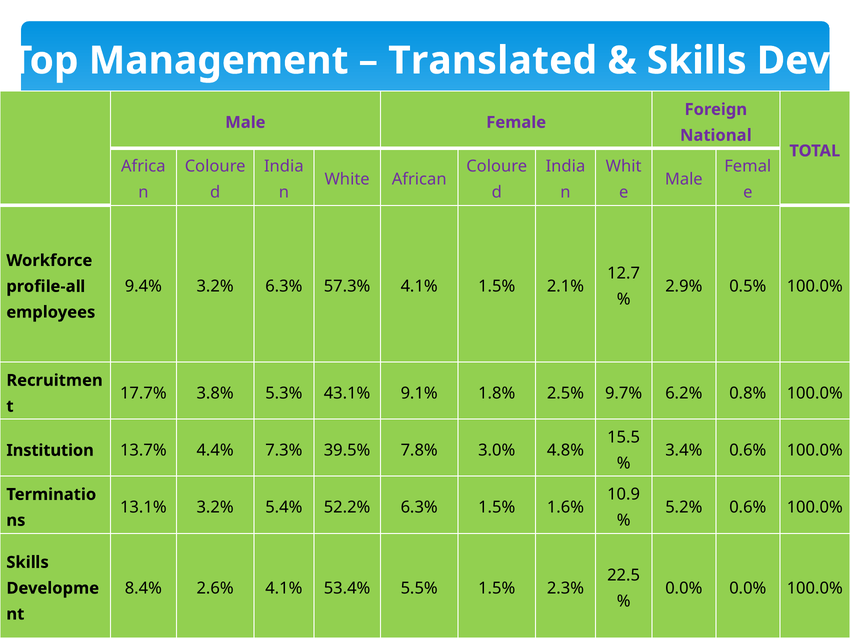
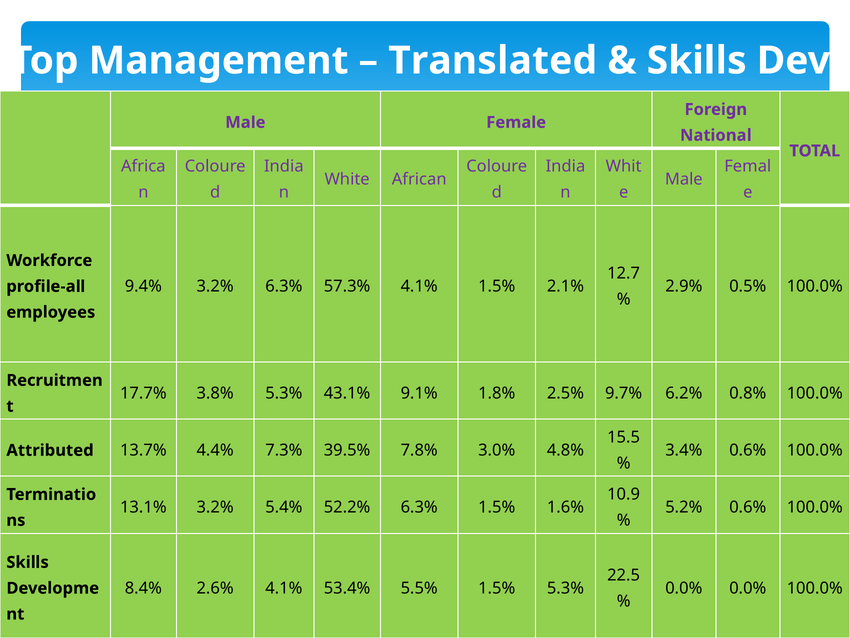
Institution: Institution -> Attributed
1.5% 2.3%: 2.3% -> 5.3%
